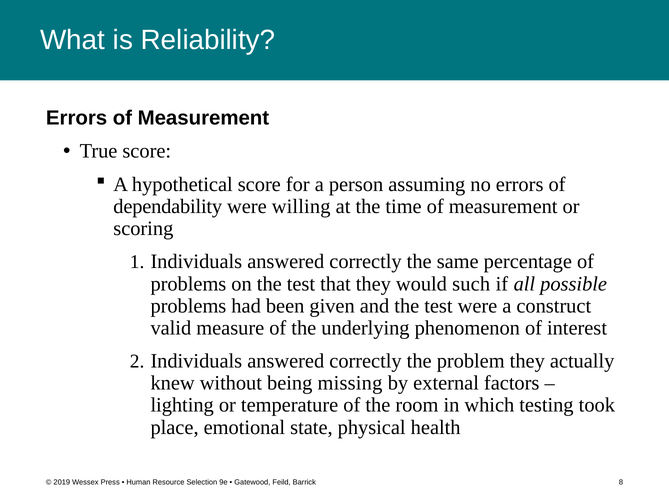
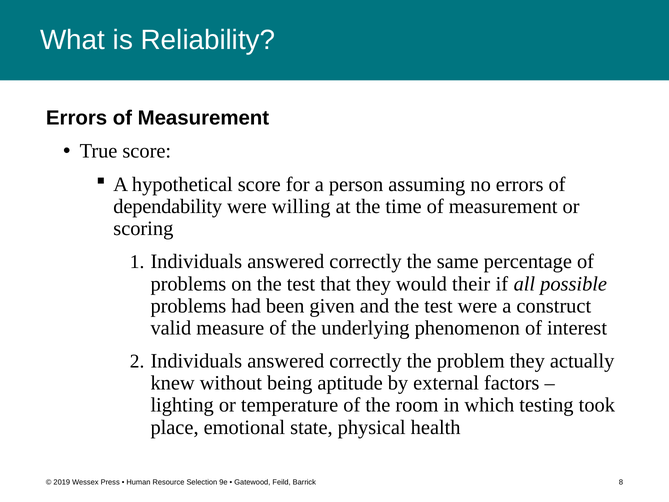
such: such -> their
missing: missing -> aptitude
